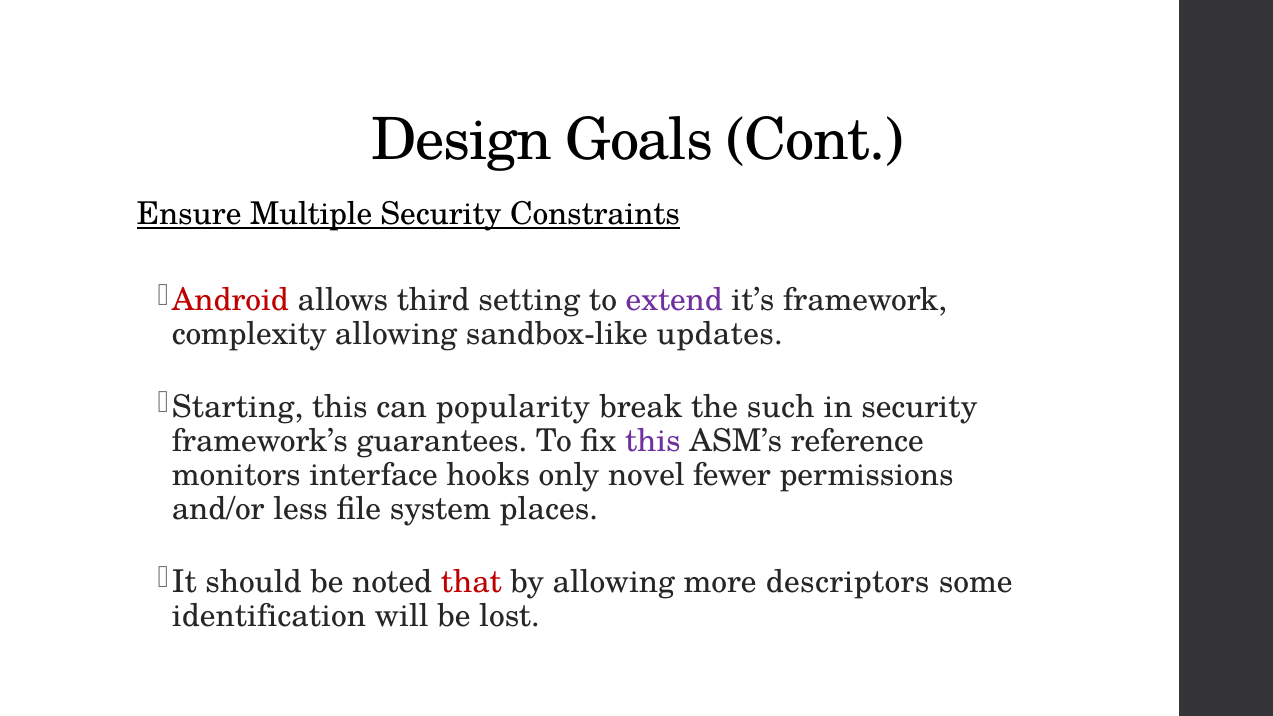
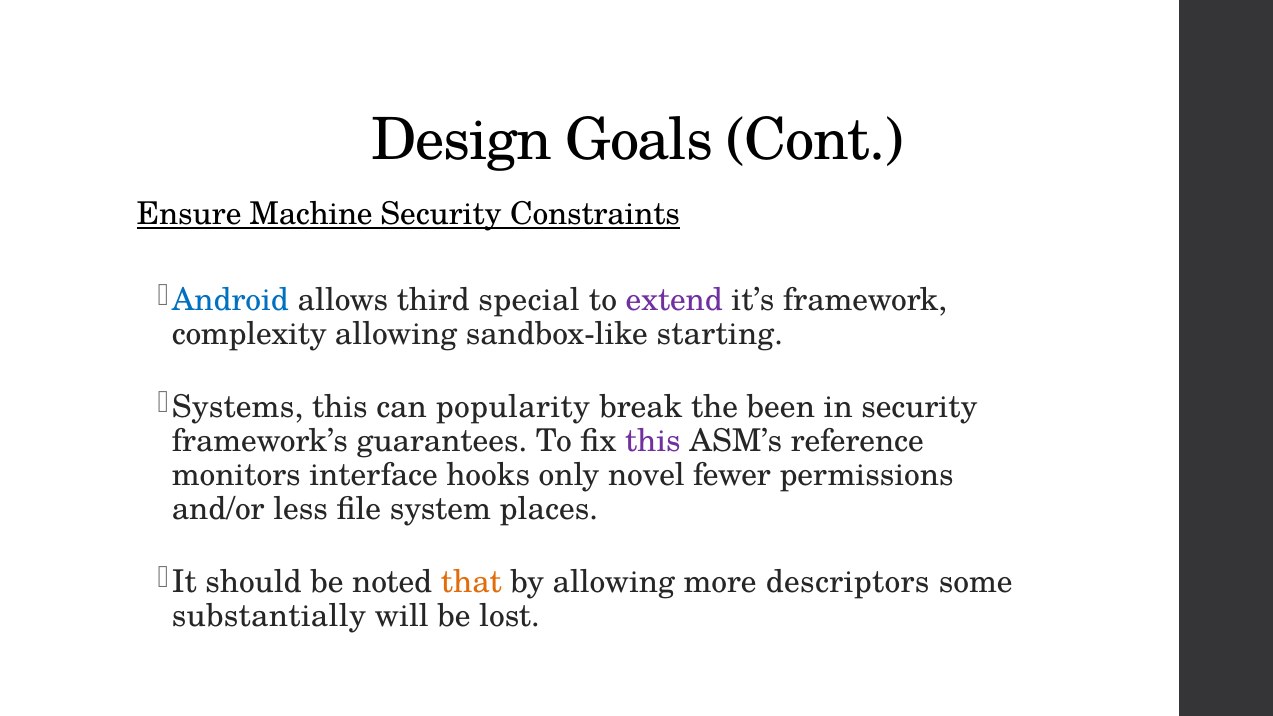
Multiple: Multiple -> Machine
Android colour: red -> blue
setting: setting -> special
updates: updates -> starting
Starting: Starting -> Systems
such: such -> been
that colour: red -> orange
identification: identification -> substantially
